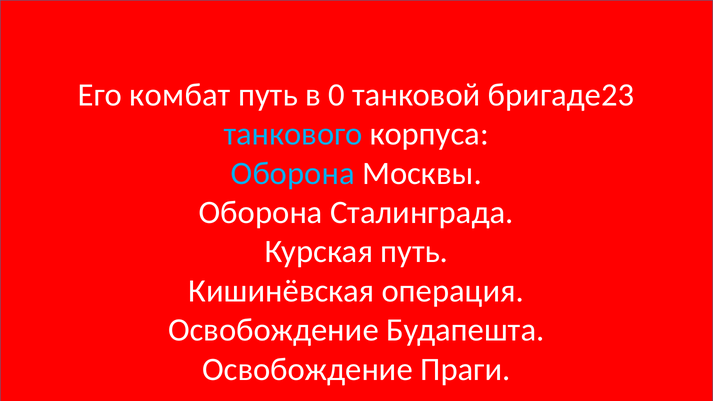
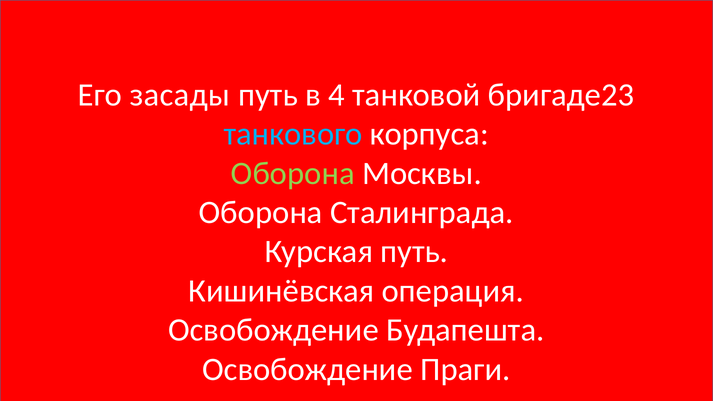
комбат: комбат -> засады
0: 0 -> 4
Оборона at (293, 173) colour: light blue -> light green
